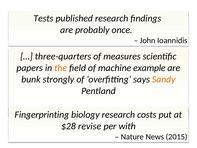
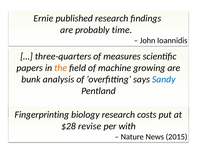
Tests: Tests -> Ernie
once: once -> time
example: example -> growing
strongly: strongly -> analysis
Sandy colour: orange -> blue
